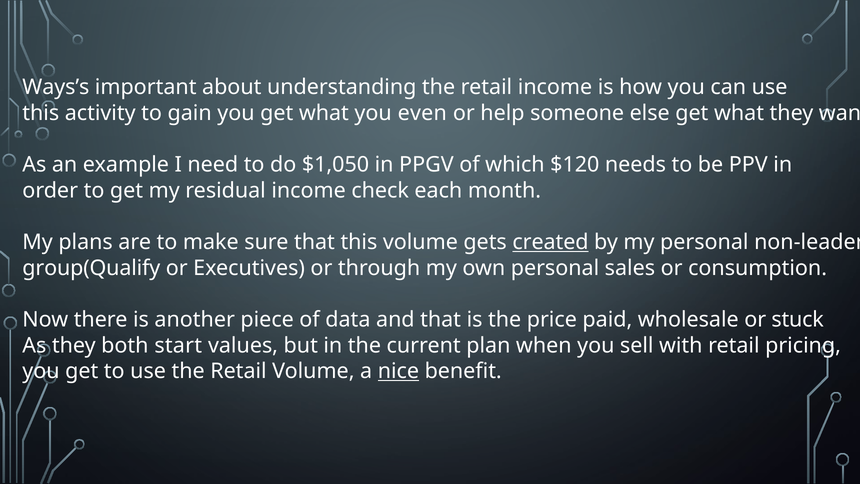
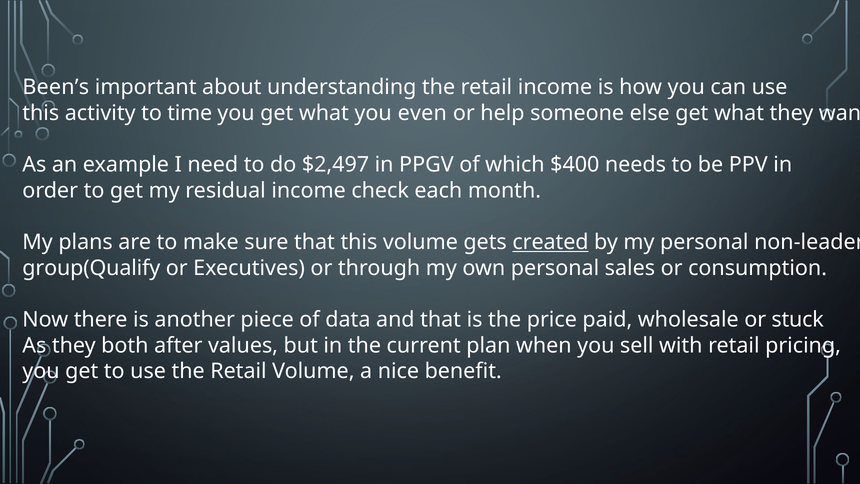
Ways’s: Ways’s -> Been’s
gain: gain -> time
$1,050: $1,050 -> $2,497
$120: $120 -> $400
start: start -> after
nice underline: present -> none
